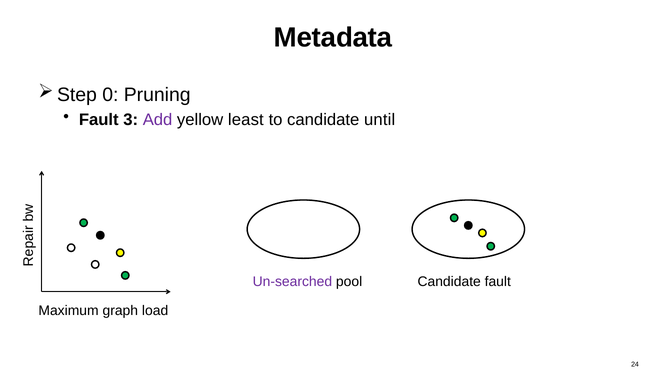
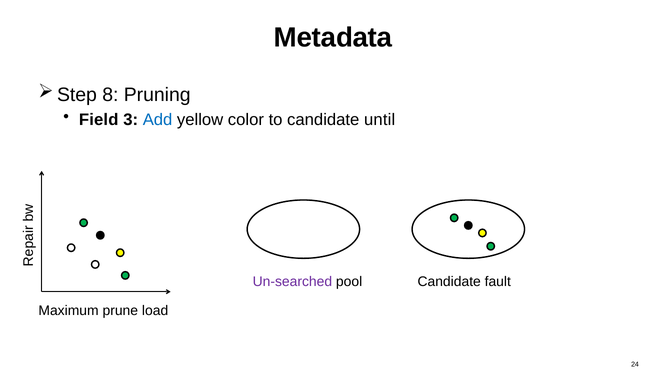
0: 0 -> 8
Fault at (99, 119): Fault -> Field
Add colour: purple -> blue
least: least -> color
graph: graph -> prune
